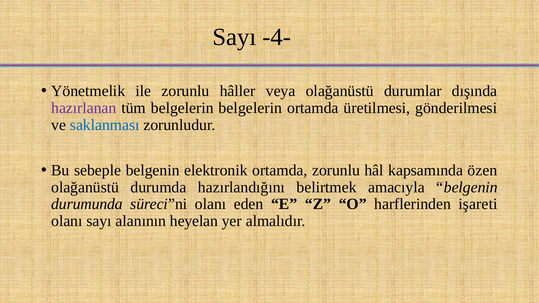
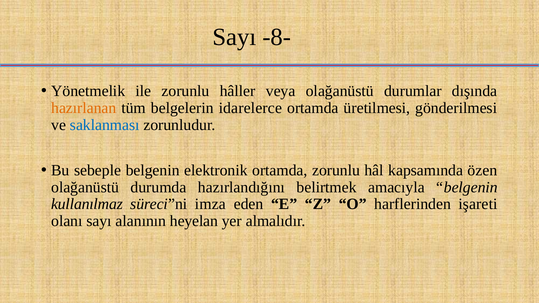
-4-: -4- -> -8-
hazırlanan colour: purple -> orange
belgelerin belgelerin: belgelerin -> idarelerce
durumunda: durumunda -> kullanılmaz
süreci”ni olanı: olanı -> imza
